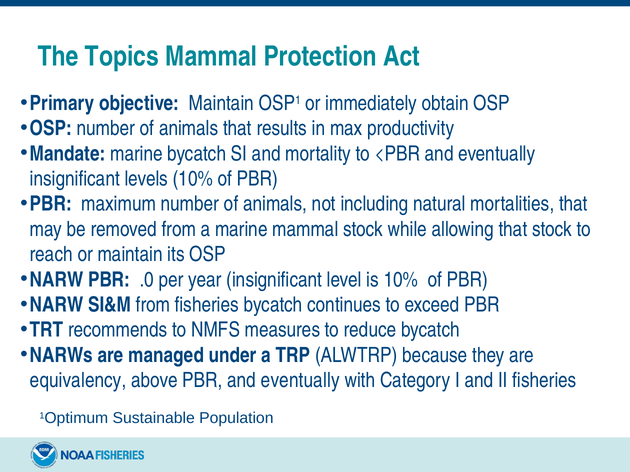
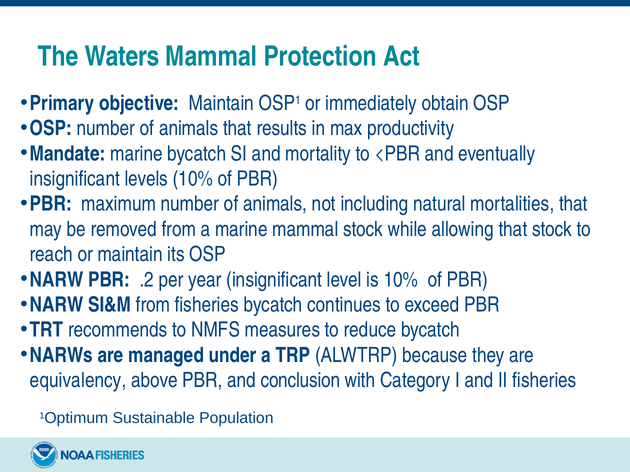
Topics: Topics -> Waters
.0: .0 -> .2
PBR and eventually: eventually -> conclusion
